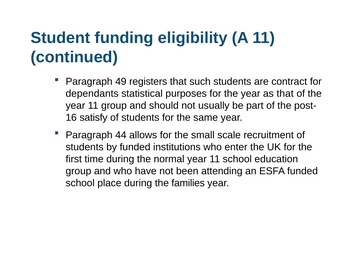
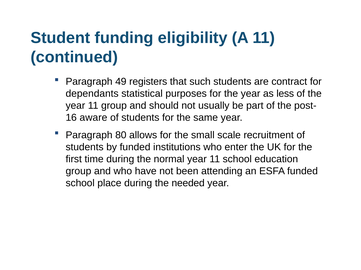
as that: that -> less
satisfy: satisfy -> aware
44: 44 -> 80
families: families -> needed
